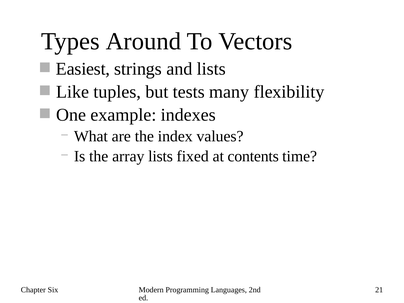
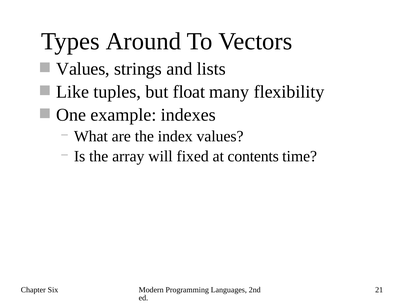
Easiest at (83, 69): Easiest -> Values
tests: tests -> float
array lists: lists -> will
